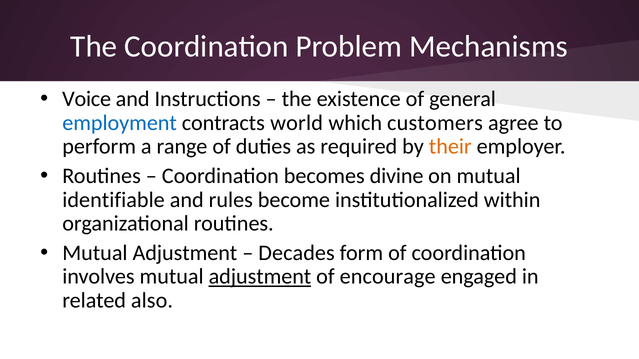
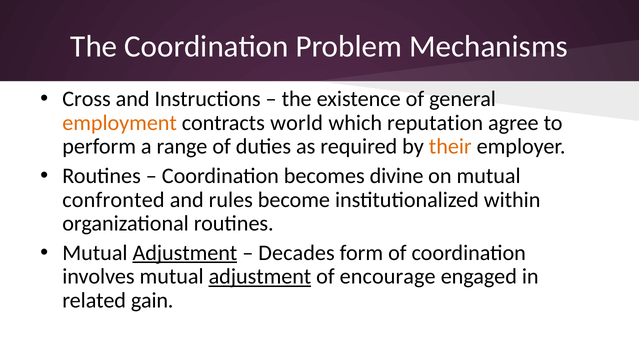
Voice: Voice -> Cross
employment colour: blue -> orange
customers: customers -> reputation
identifiable: identifiable -> confronted
Adjustment at (185, 253) underline: none -> present
also: also -> gain
